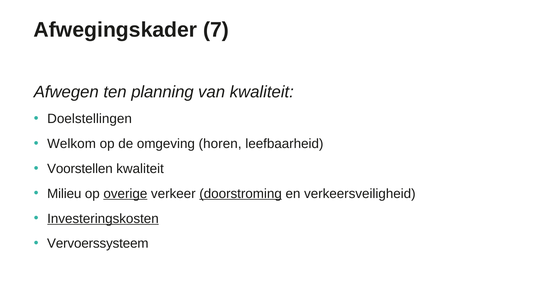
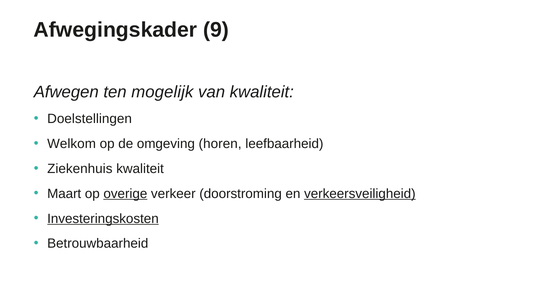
7: 7 -> 9
planning: planning -> mogelijk
Voorstellen: Voorstellen -> Ziekenhuis
Milieu: Milieu -> Maart
doorstroming underline: present -> none
verkeersveiligheid underline: none -> present
Vervoerssysteem: Vervoerssysteem -> Betrouwbaarheid
